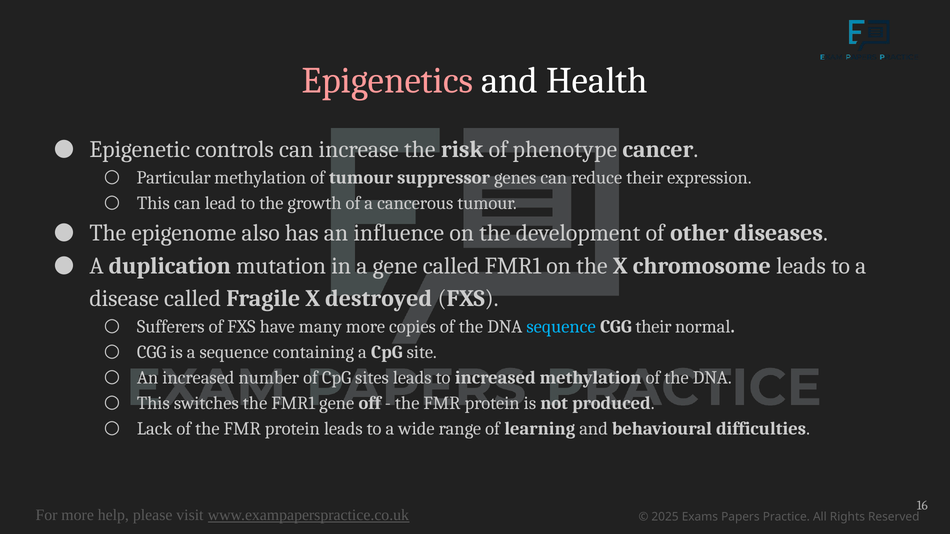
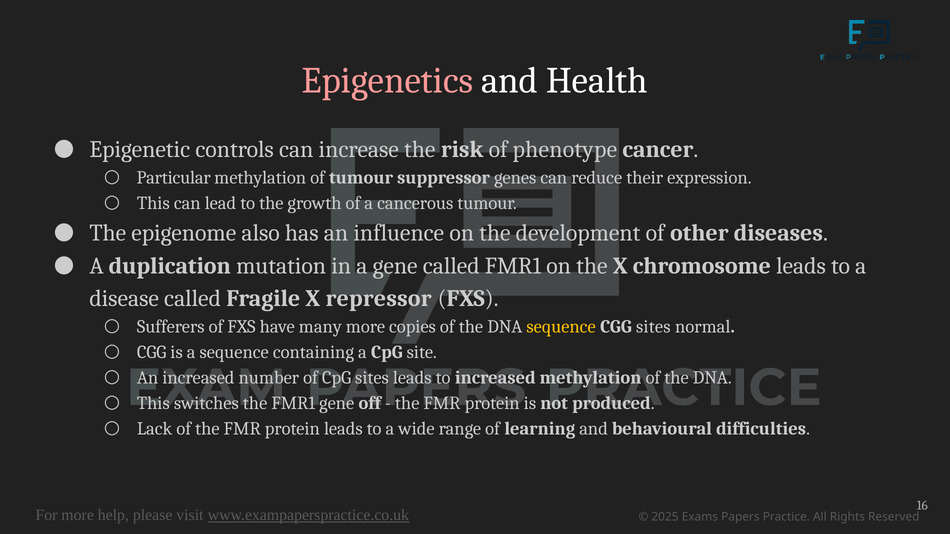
destroyed: destroyed -> repressor
sequence at (561, 327) colour: light blue -> yellow
CGG their: their -> sites
